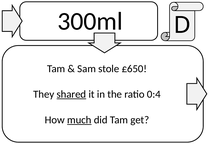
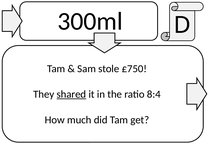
£650: £650 -> £750
0:4: 0:4 -> 8:4
much underline: present -> none
